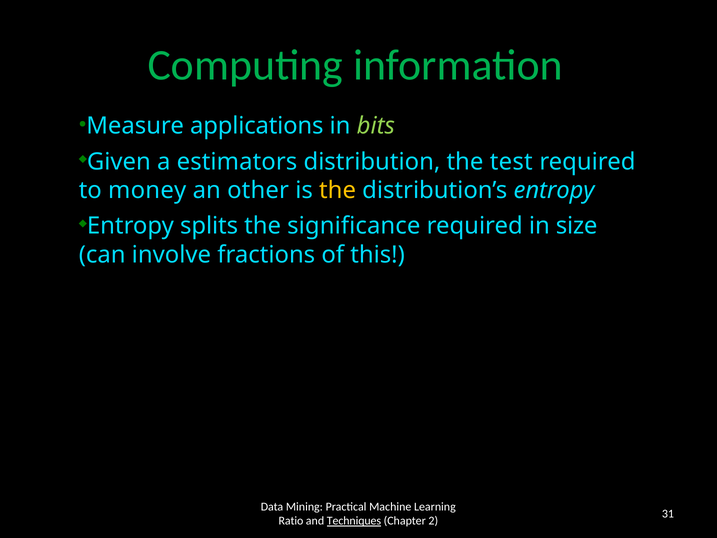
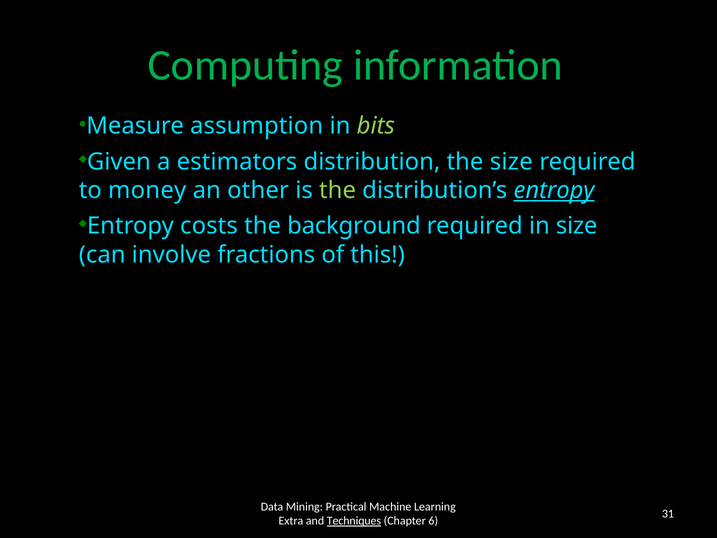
applications: applications -> assumption
the test: test -> size
the at (338, 190) colour: yellow -> light green
entropy underline: none -> present
splits: splits -> costs
significance: significance -> background
Ratio: Ratio -> Extra
2: 2 -> 6
